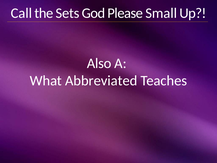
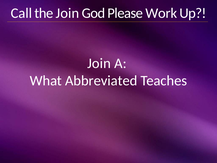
the Sets: Sets -> Join
Small: Small -> Work
Also at (99, 63): Also -> Join
